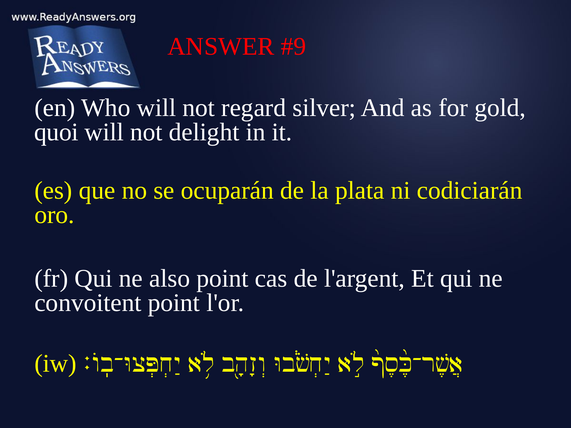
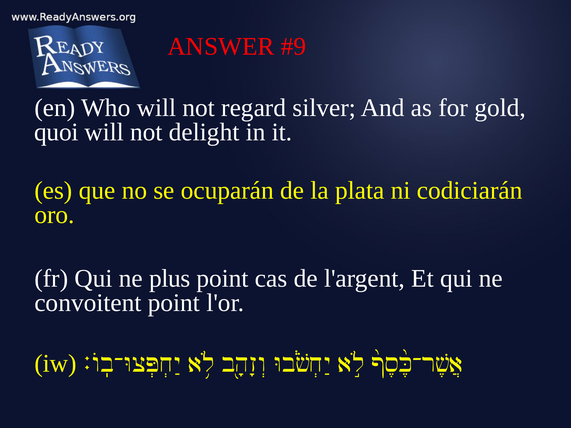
also: also -> plus
